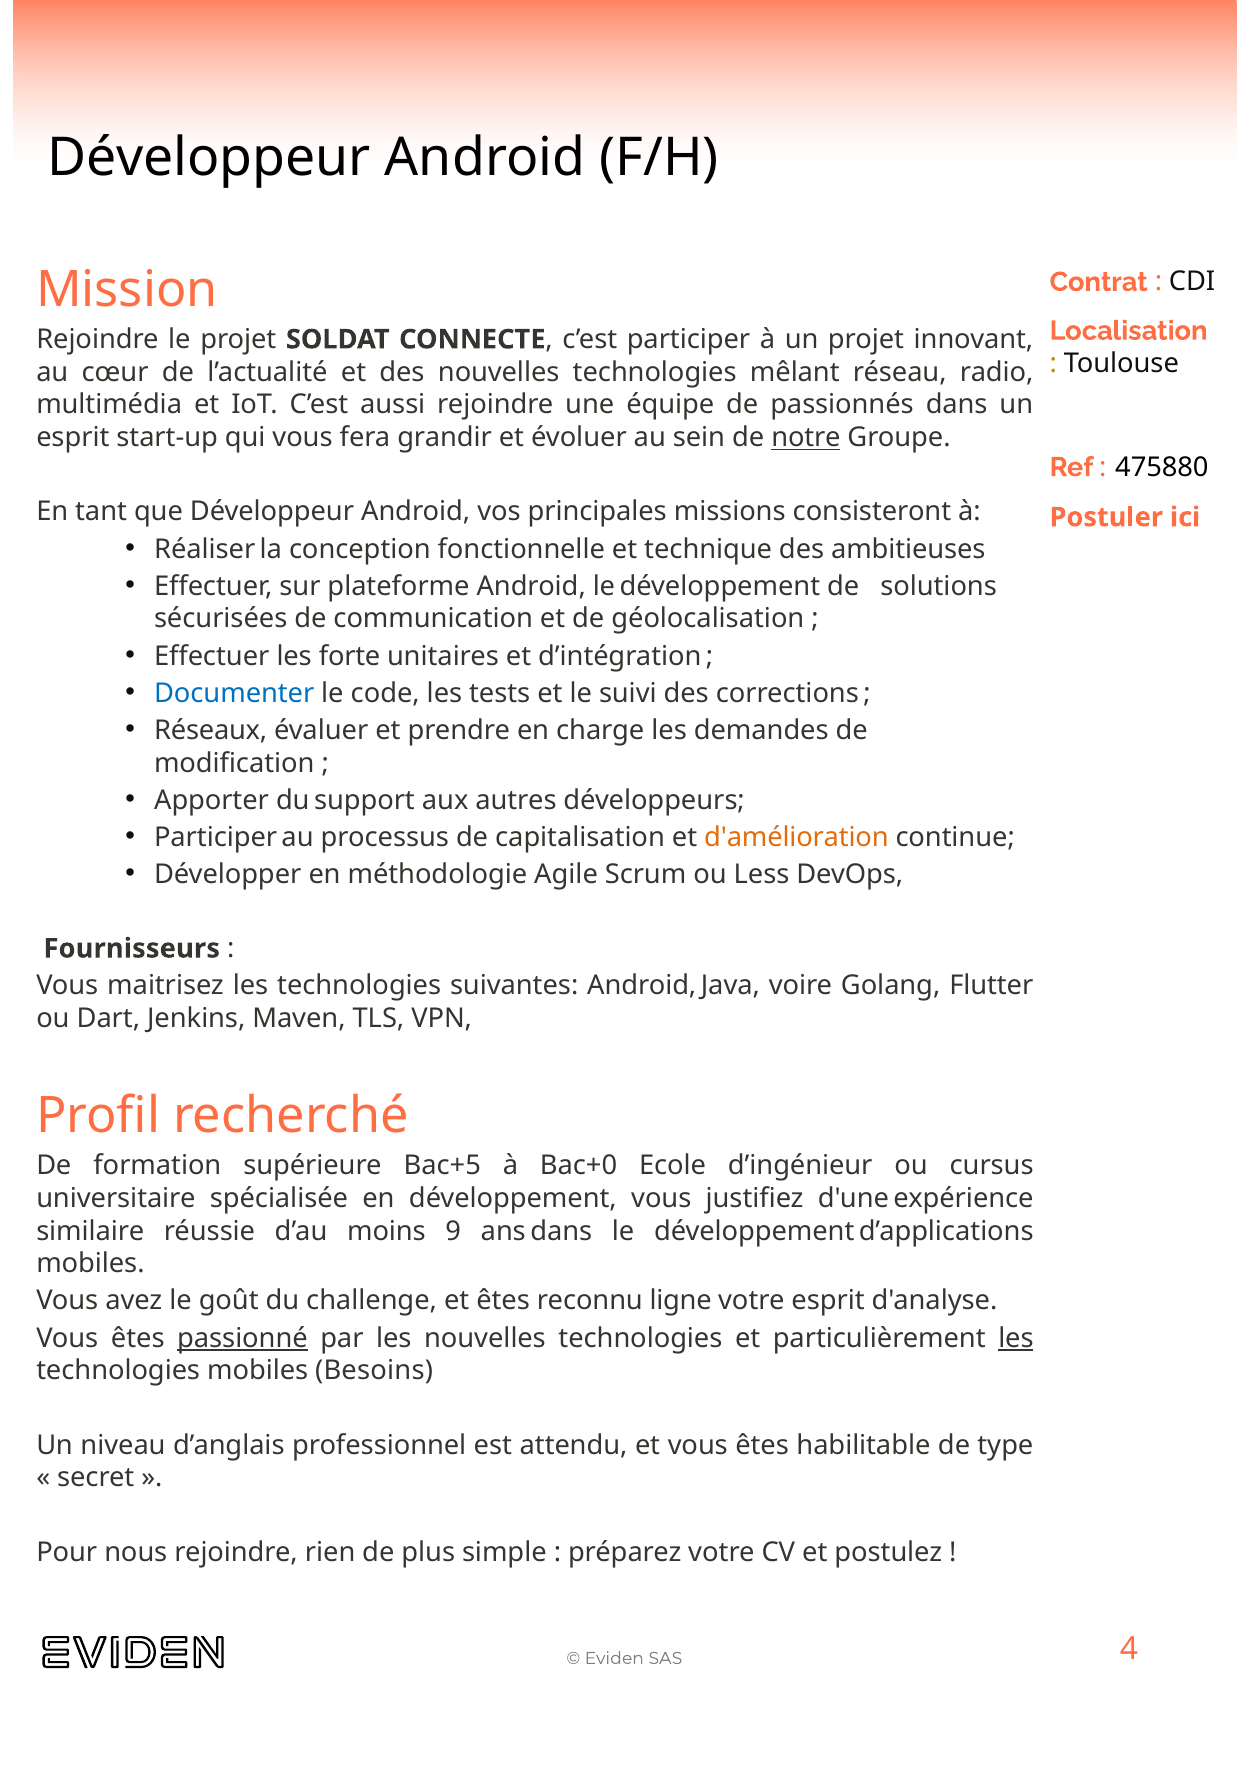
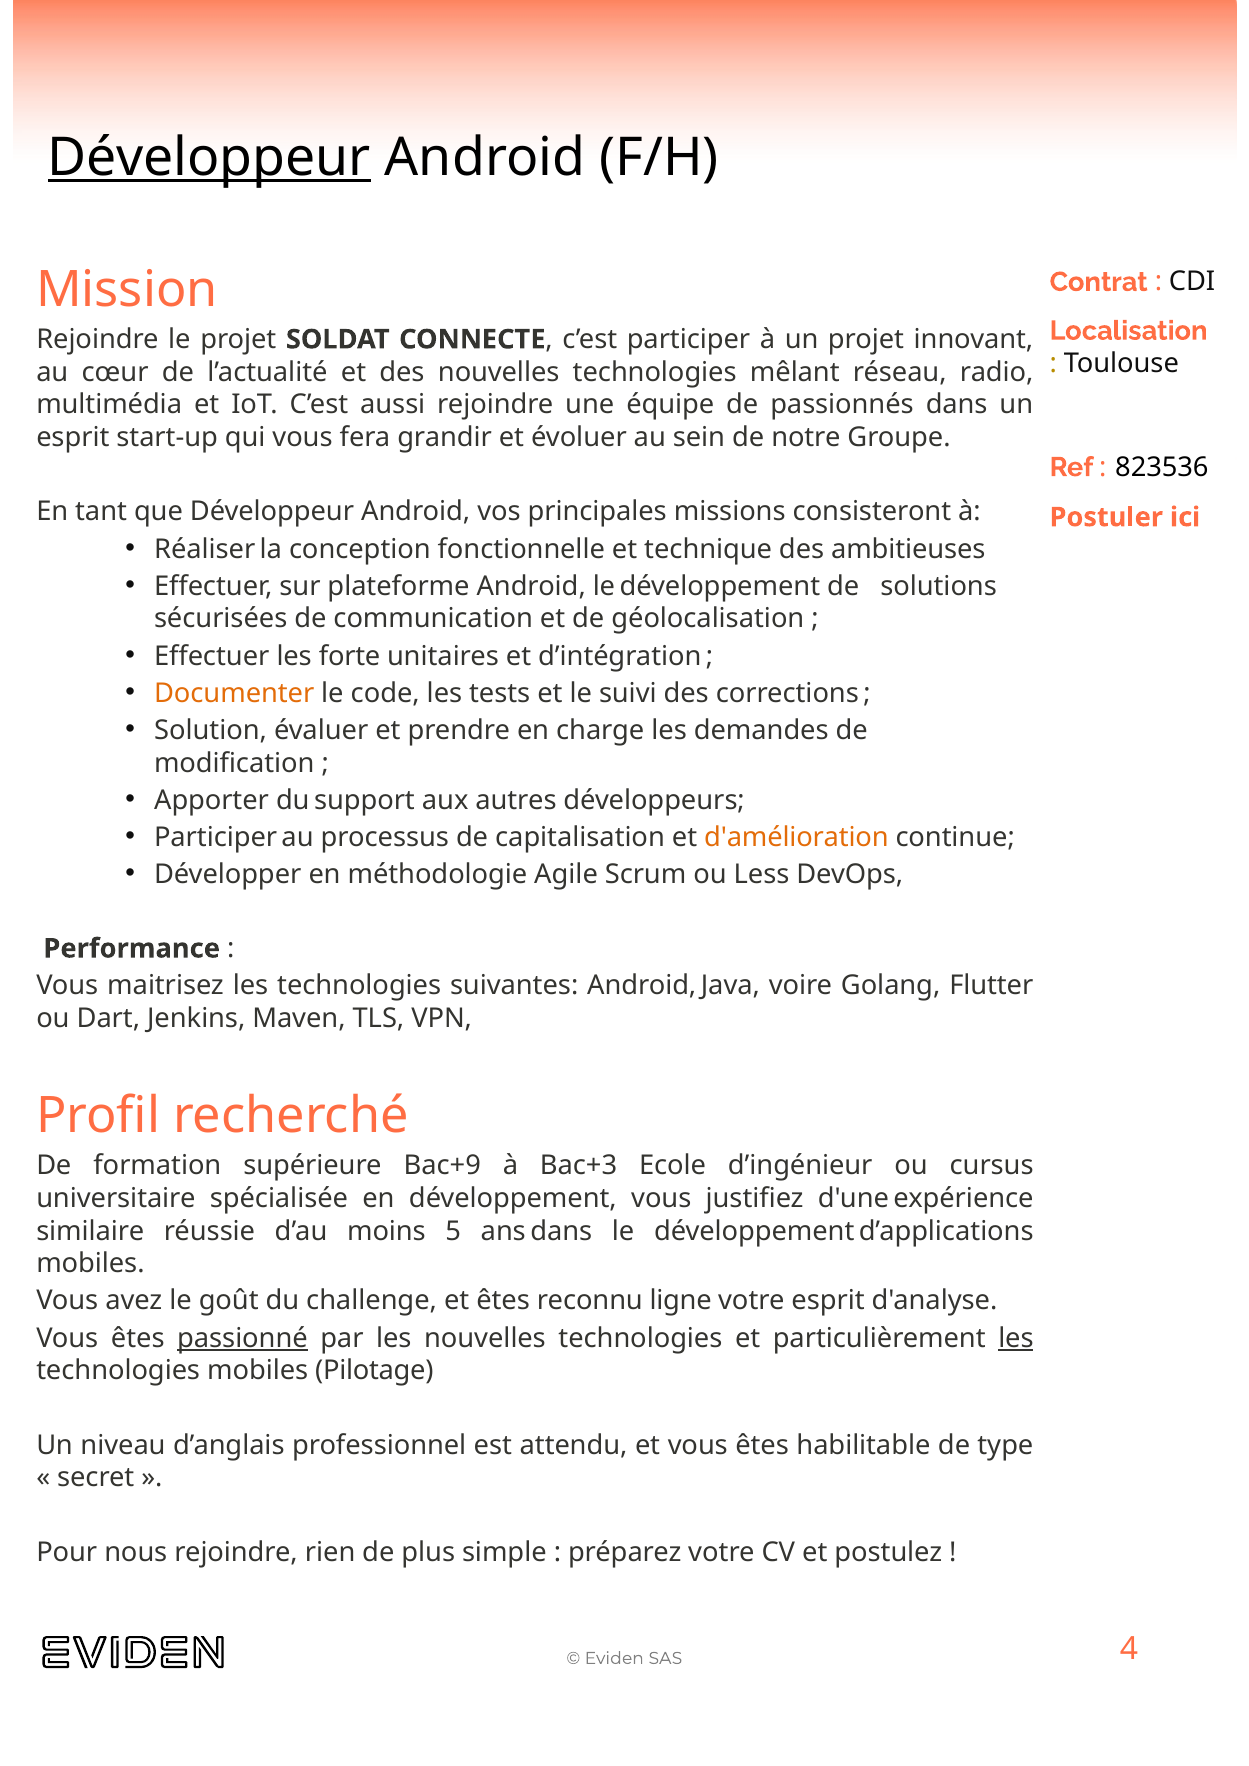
Développeur at (209, 157) underline: none -> present
notre underline: present -> none
475880: 475880 -> 823536
Documenter colour: blue -> orange
Réseaux: Réseaux -> Solution
Fournisseurs: Fournisseurs -> Performance
Bac+5: Bac+5 -> Bac+9
Bac+0: Bac+0 -> Bac+3
9: 9 -> 5
Besoins: Besoins -> Pilotage
